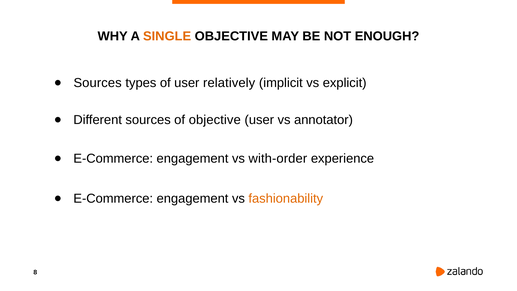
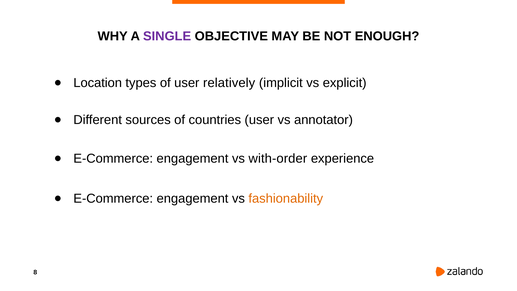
SINGLE colour: orange -> purple
Sources at (98, 83): Sources -> Location
of objective: objective -> countries
